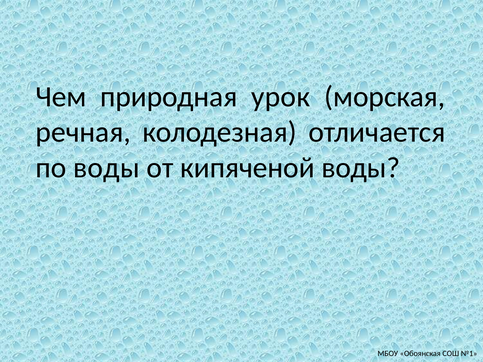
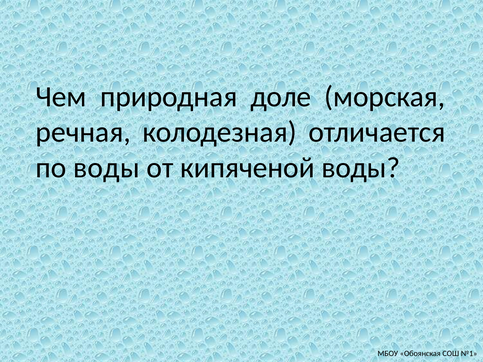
урок: урок -> доле
